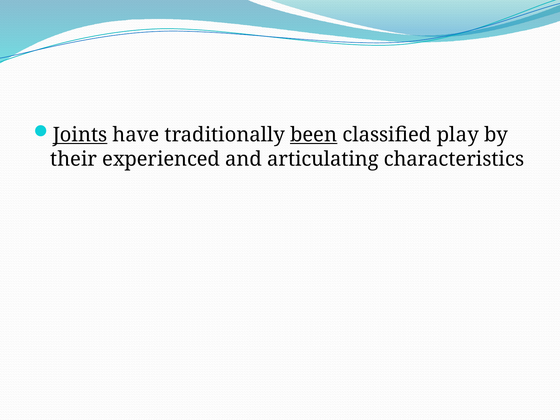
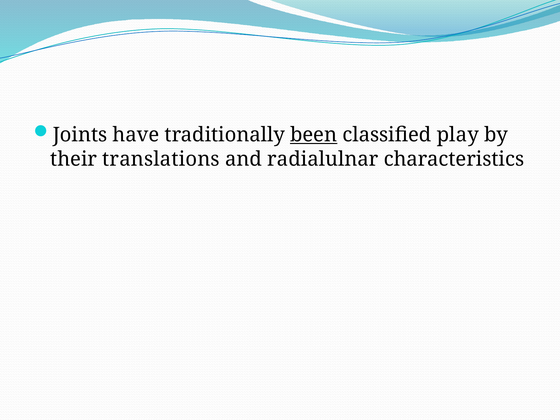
Joints underline: present -> none
experienced: experienced -> translations
articulating: articulating -> radialulnar
